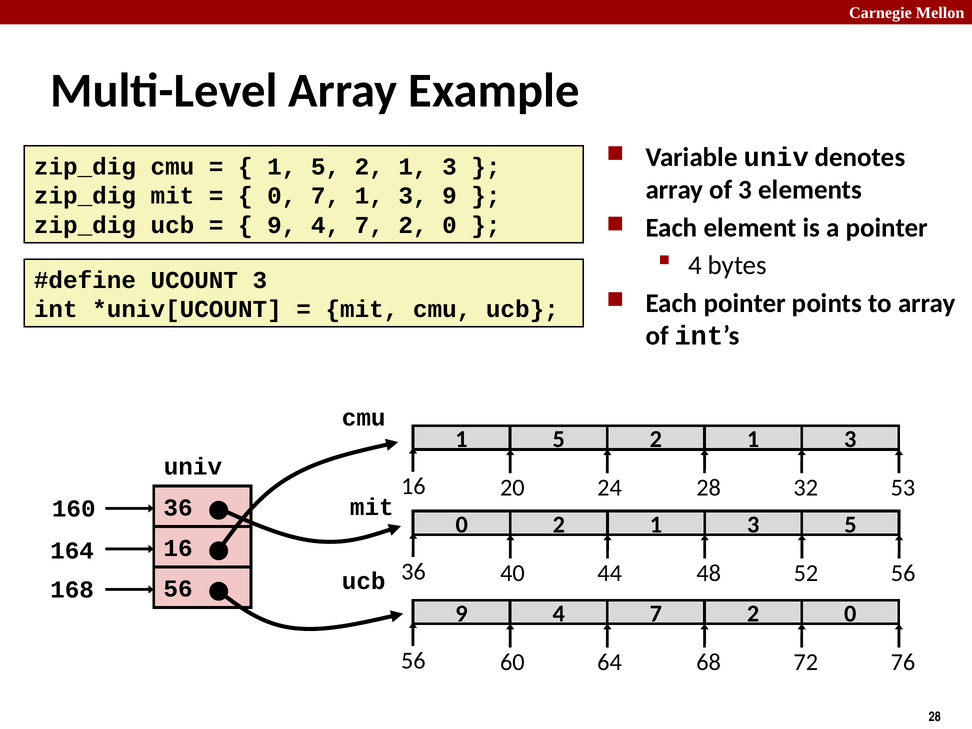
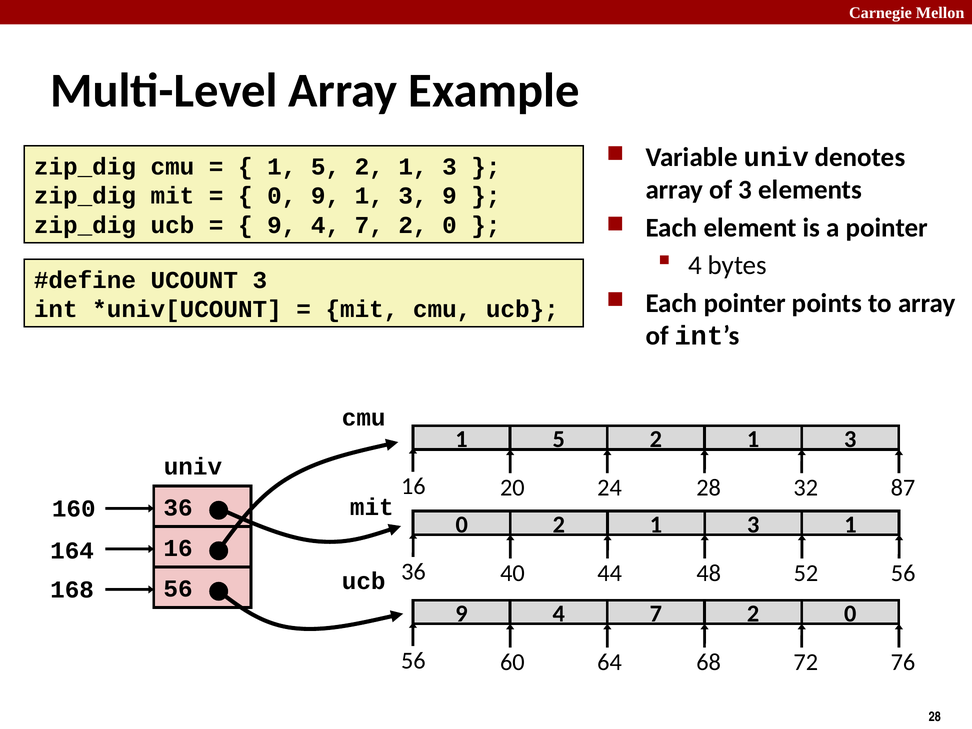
0 7: 7 -> 9
53: 53 -> 87
3 5: 5 -> 1
